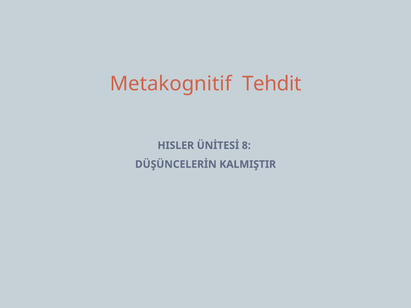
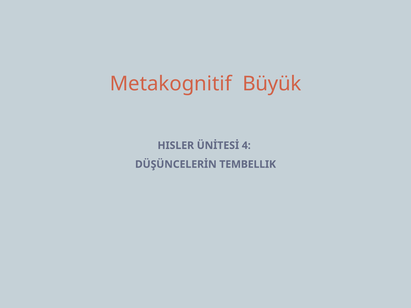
Tehdit: Tehdit -> Büyük
8: 8 -> 4
KALMIŞTIR: KALMIŞTIR -> TEMBELLIK
